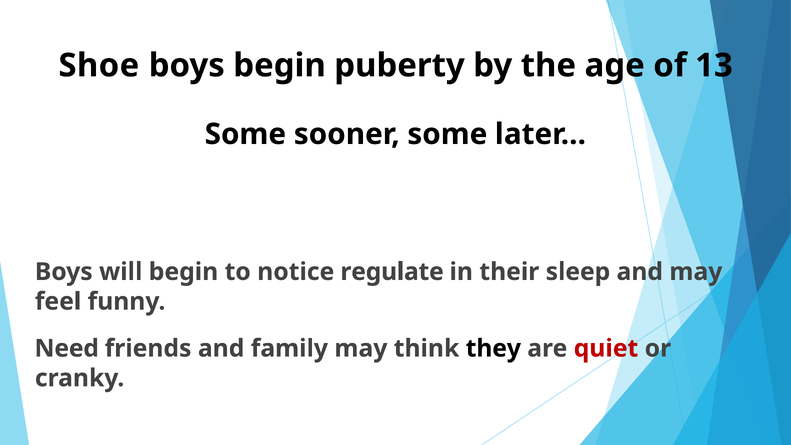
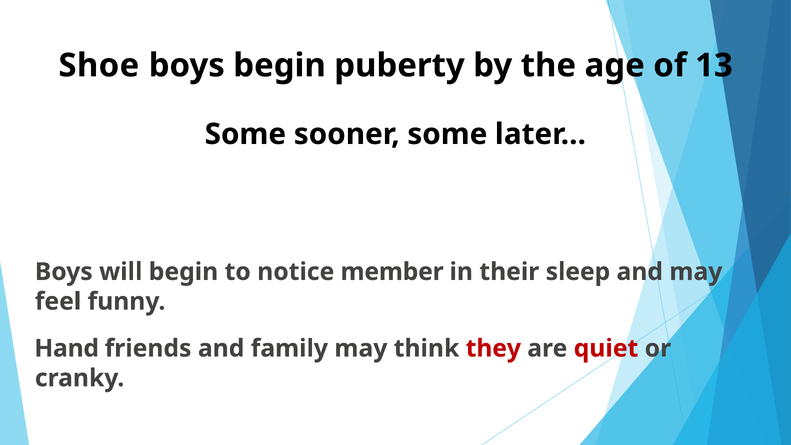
regulate: regulate -> member
Need: Need -> Hand
they colour: black -> red
